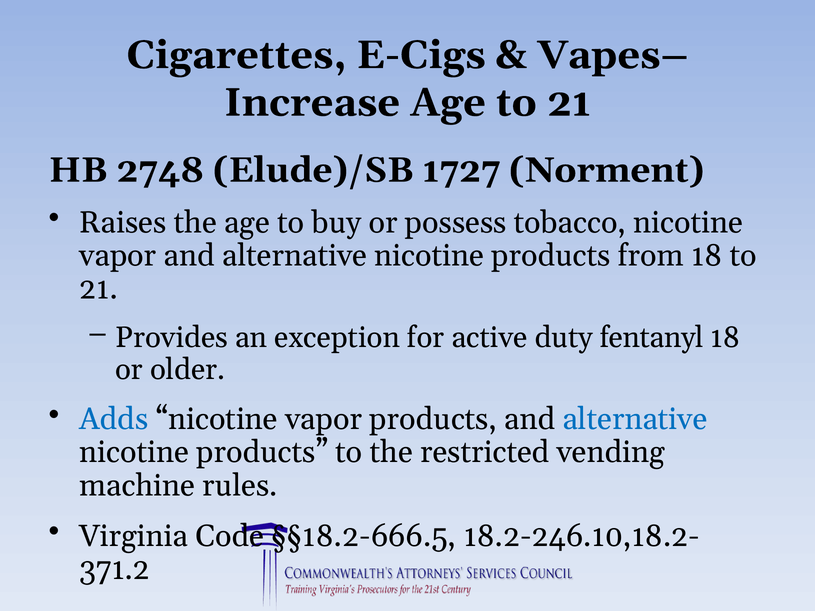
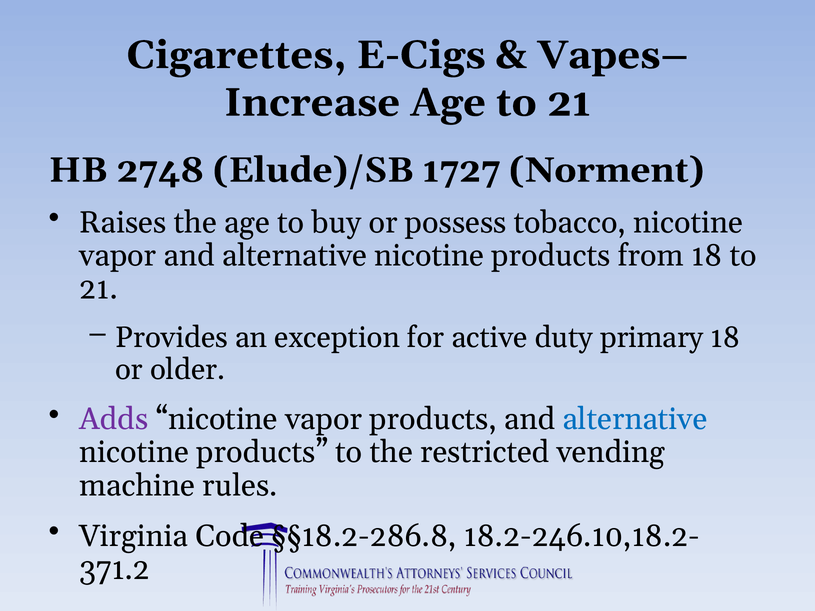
fentanyl: fentanyl -> primary
Adds colour: blue -> purple
§§18.2-666.5: §§18.2-666.5 -> §§18.2-286.8
